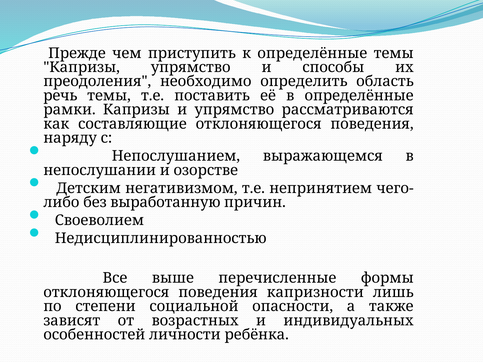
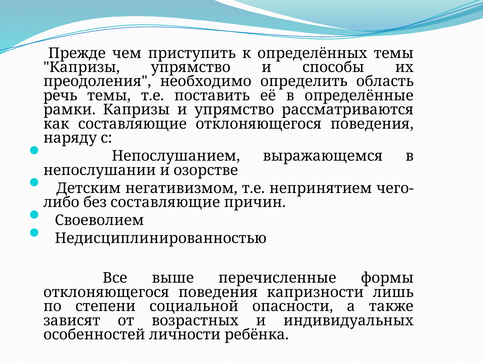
к определённые: определённые -> определённых
без выработанную: выработанную -> составляющие
